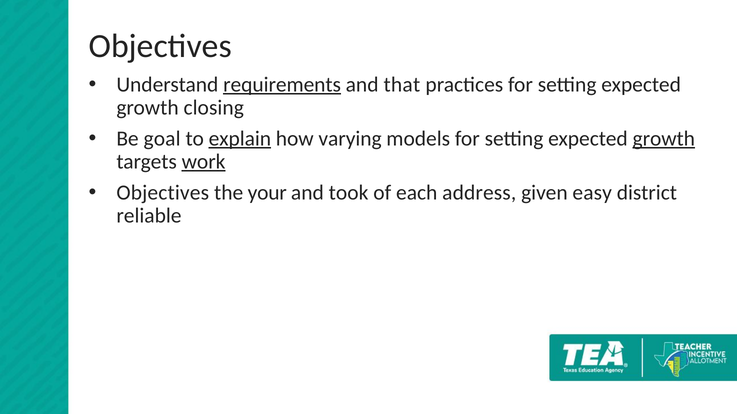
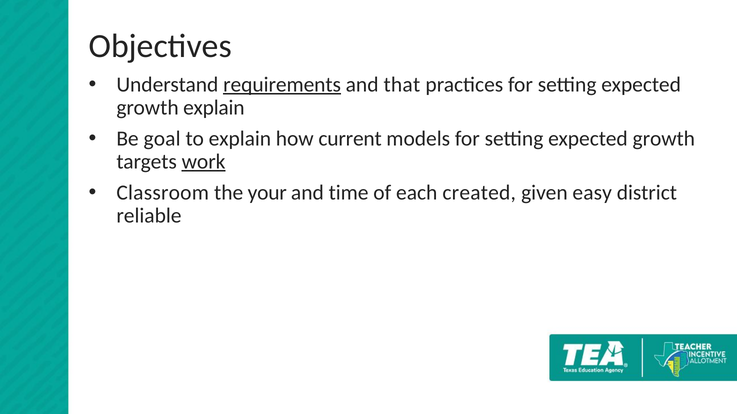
growth closing: closing -> explain
explain at (240, 139) underline: present -> none
varying: varying -> current
growth at (664, 139) underline: present -> none
Objectives at (163, 193): Objectives -> Classroom
took: took -> time
address: address -> created
